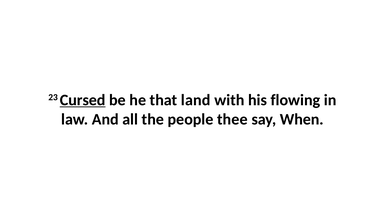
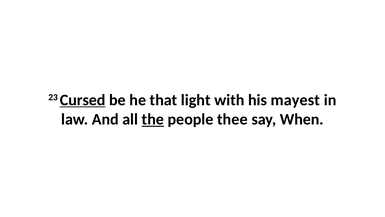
land: land -> light
flowing: flowing -> mayest
the underline: none -> present
